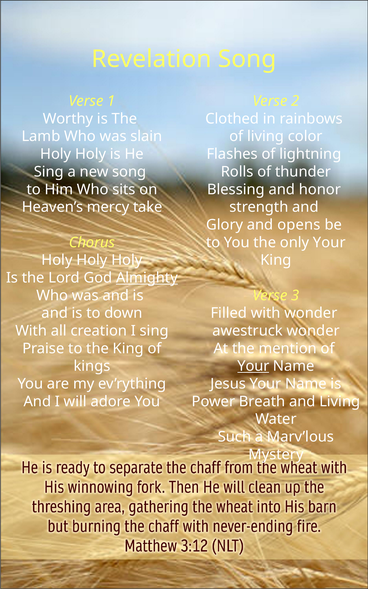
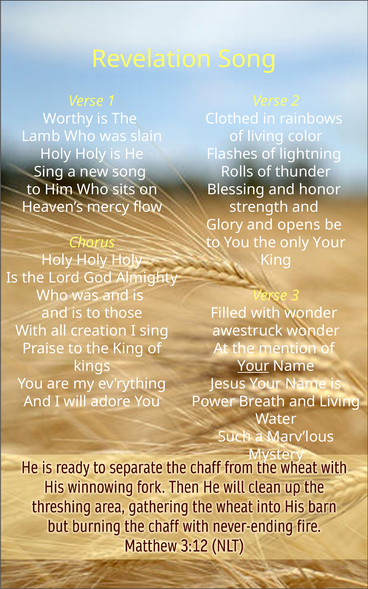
take: take -> flow
Almighty underline: present -> none
down: down -> those
